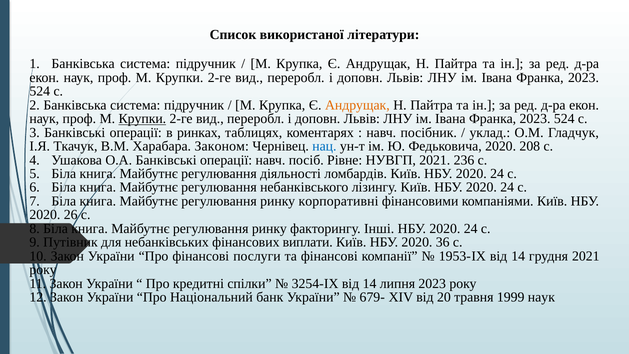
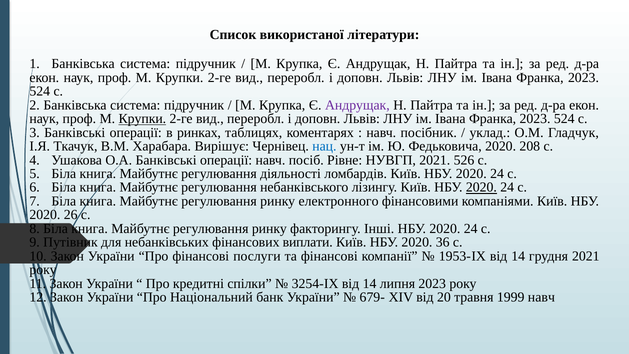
Андрущак at (357, 105) colour: orange -> purple
Законом: Законом -> Вирішує
236: 236 -> 526
2020 at (481, 187) underline: none -> present
корпоративні: корпоративні -> електронного
1999 наук: наук -> навч
